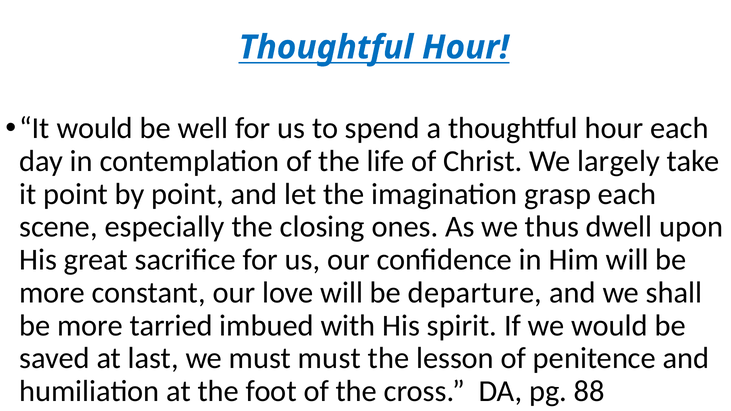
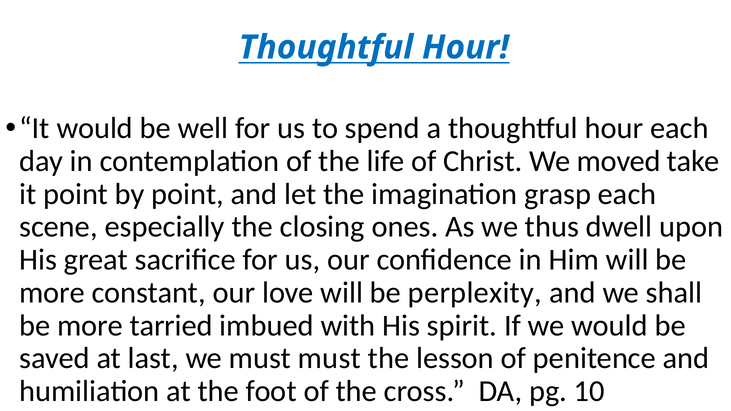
largely: largely -> moved
departure: departure -> perplexity
88: 88 -> 10
